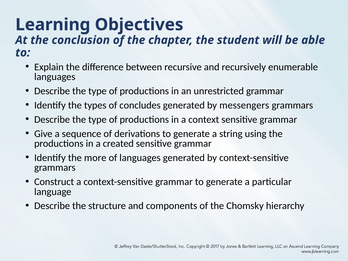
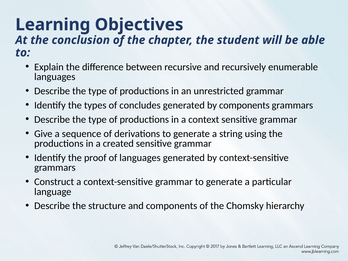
by messengers: messengers -> components
more: more -> proof
